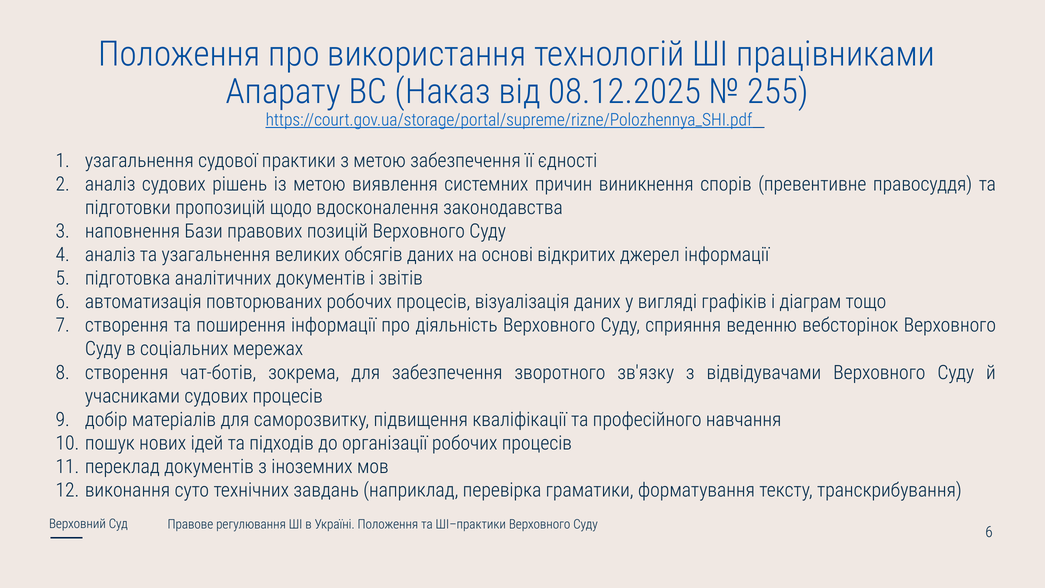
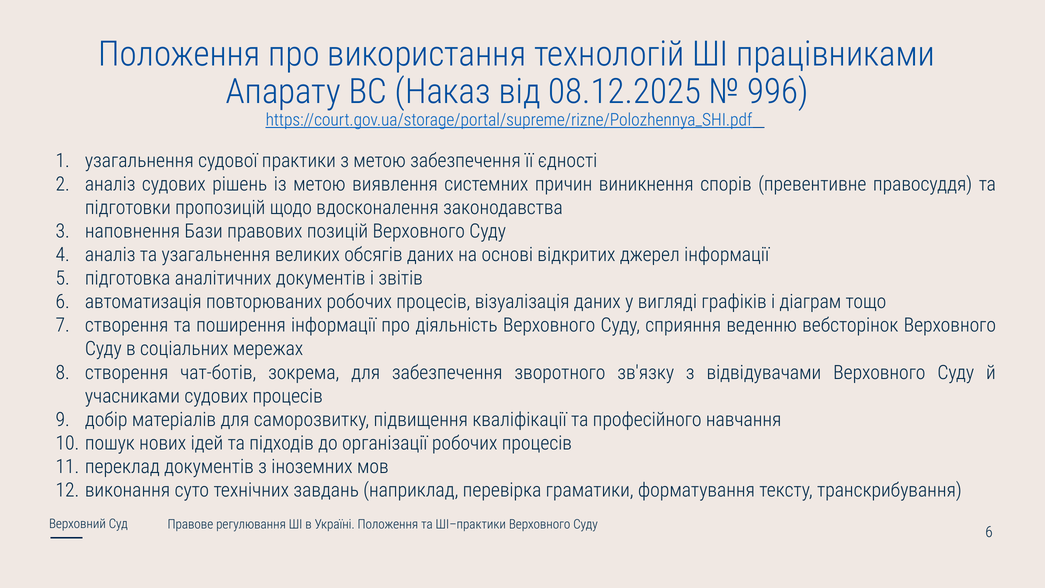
255: 255 -> 996
